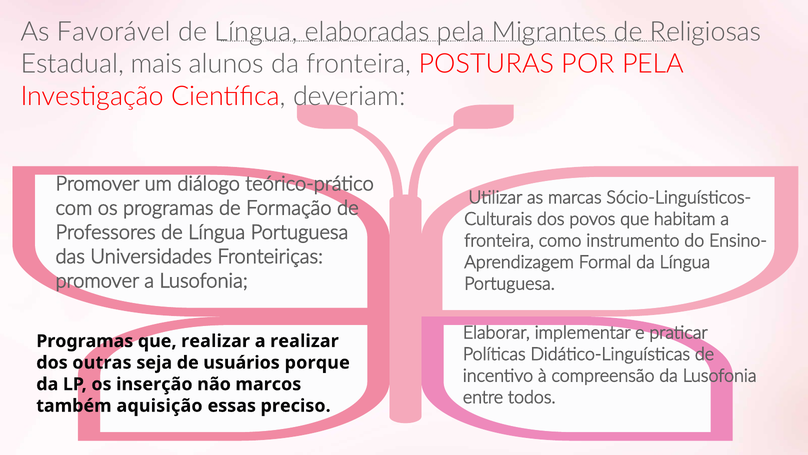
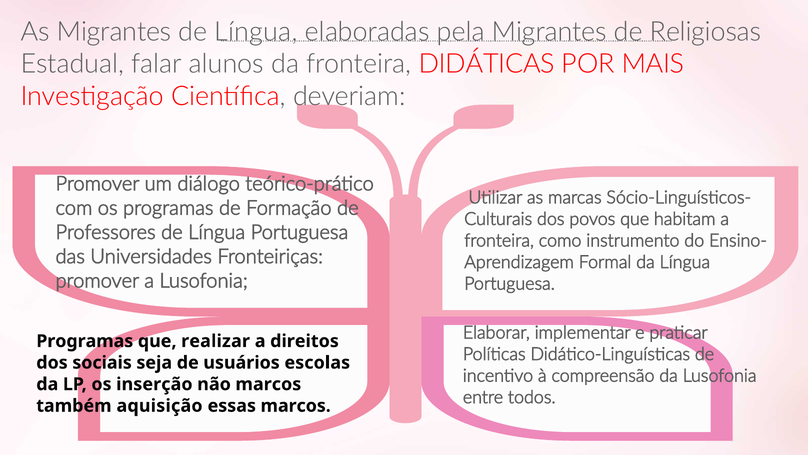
As Favorável: Favorável -> Migrantes
mais: mais -> falar
POSTURAS: POSTURAS -> DIDÁTICAS
POR PELA: PELA -> MAIS
a realizar: realizar -> direitos
outras: outras -> sociais
porque: porque -> escolas
essas preciso: preciso -> marcos
